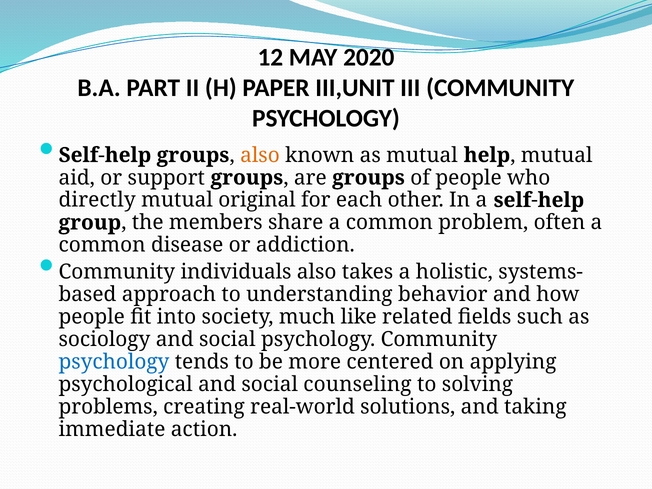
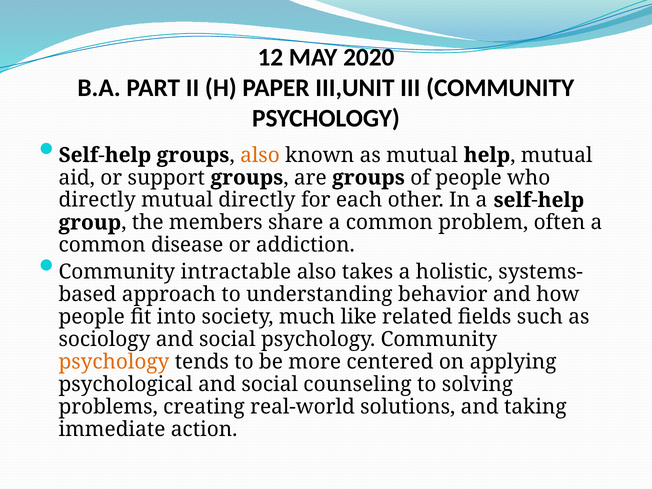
mutual original: original -> directly
individuals: individuals -> intractable
psychology at (114, 362) colour: blue -> orange
